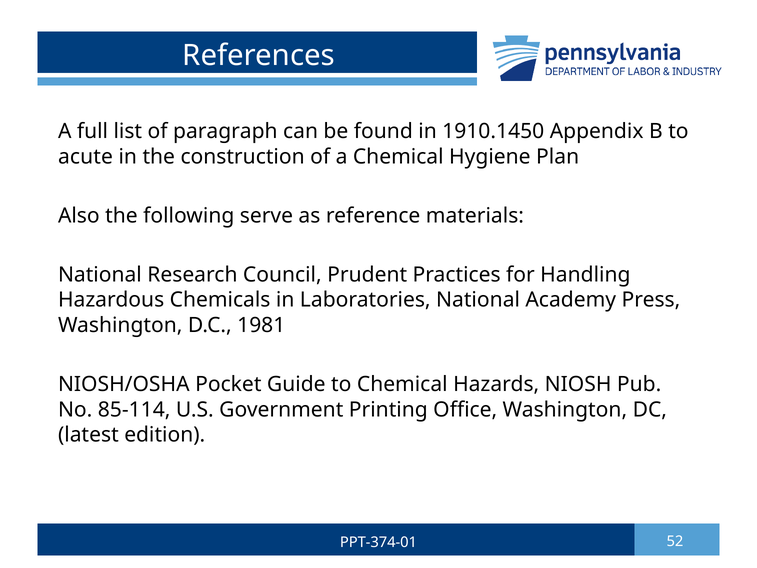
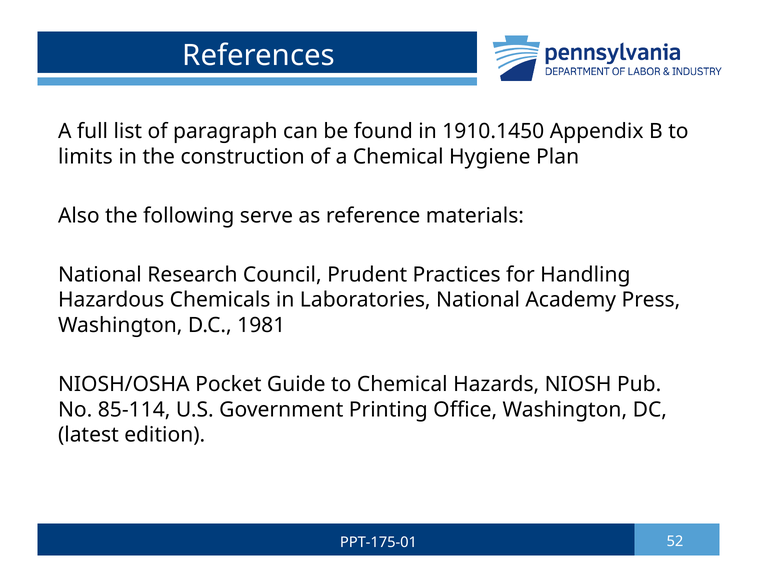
acute: acute -> limits
PPT-374-01: PPT-374-01 -> PPT-175-01
